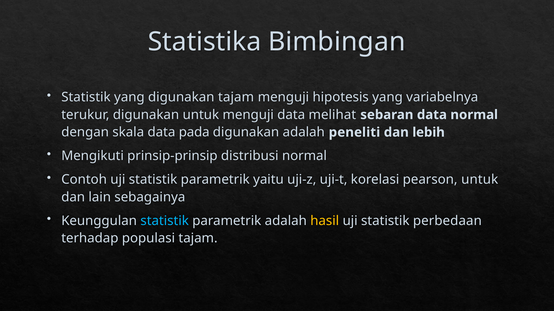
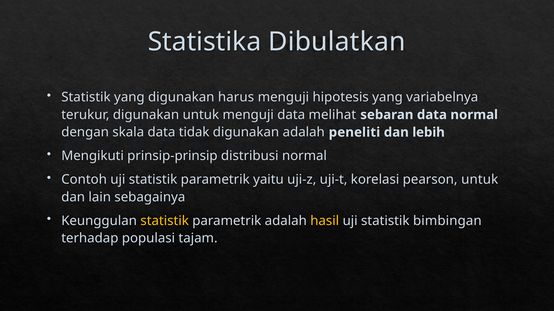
Bimbingan: Bimbingan -> Dibulatkan
digunakan tajam: tajam -> harus
pada: pada -> tidak
statistik at (165, 221) colour: light blue -> yellow
perbedaan: perbedaan -> bimbingan
